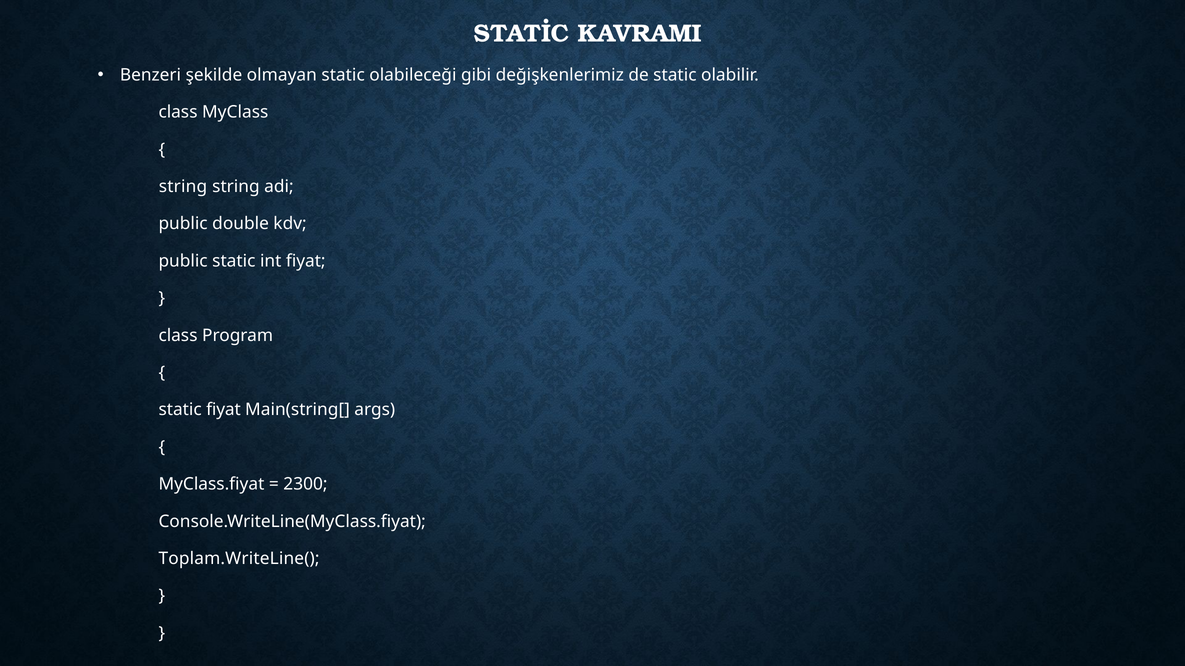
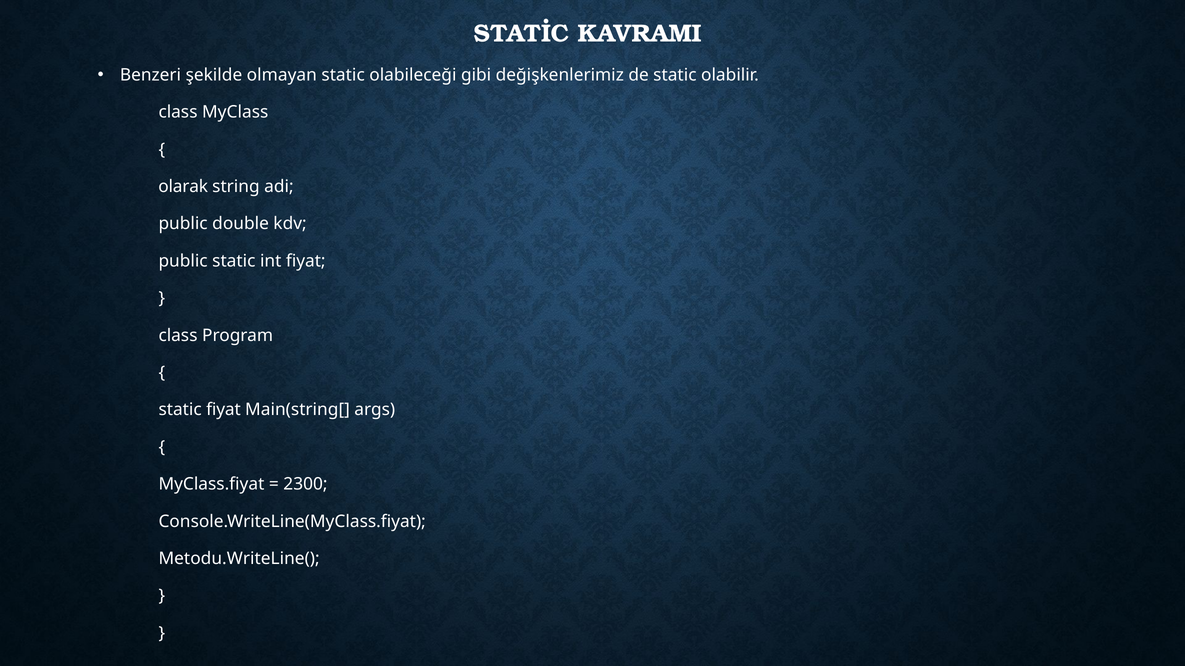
string at (183, 187): string -> olarak
Toplam.WriteLine(: Toplam.WriteLine( -> Metodu.WriteLine(
